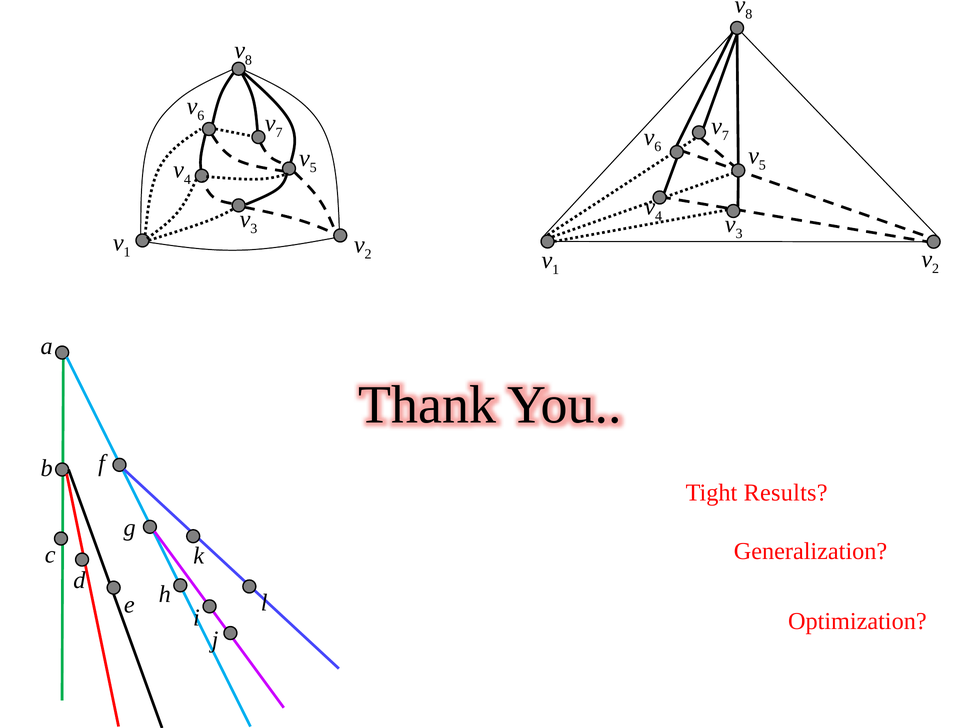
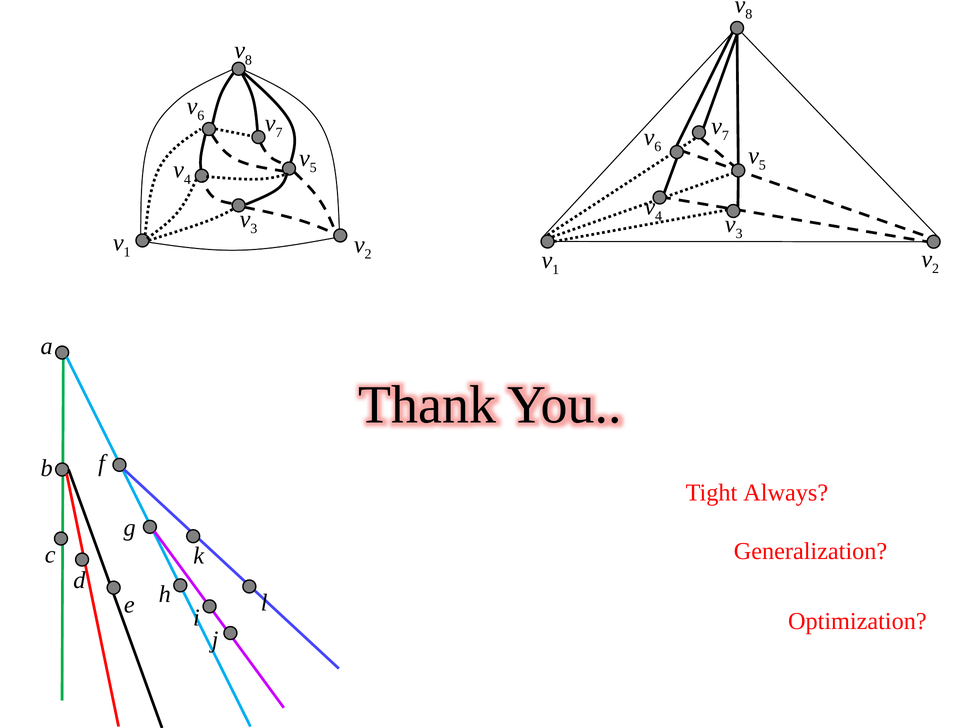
Results: Results -> Always
